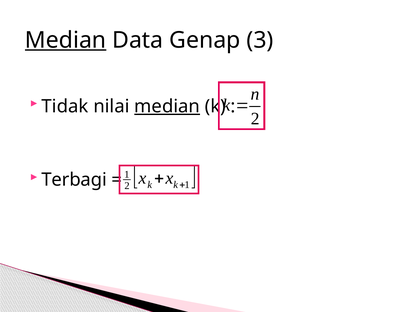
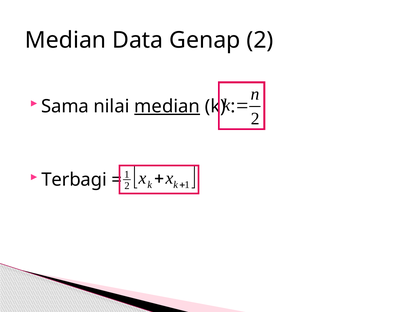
Median at (66, 40) underline: present -> none
Genap 3: 3 -> 2
Tidak: Tidak -> Sama
